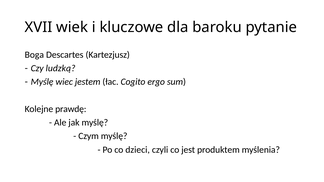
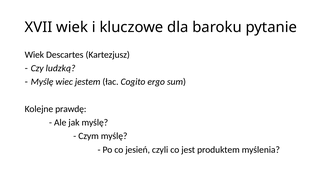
Boga at (34, 55): Boga -> Wiek
dzieci: dzieci -> jesień
